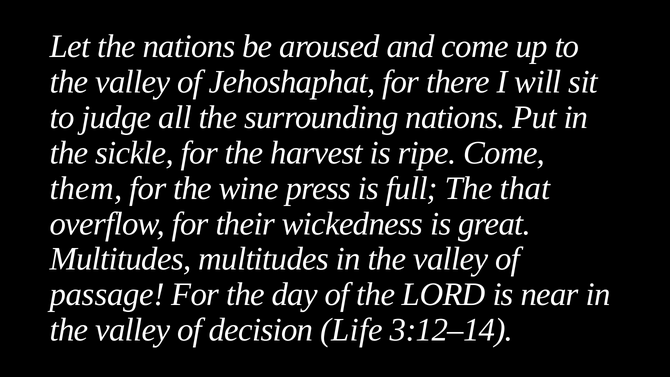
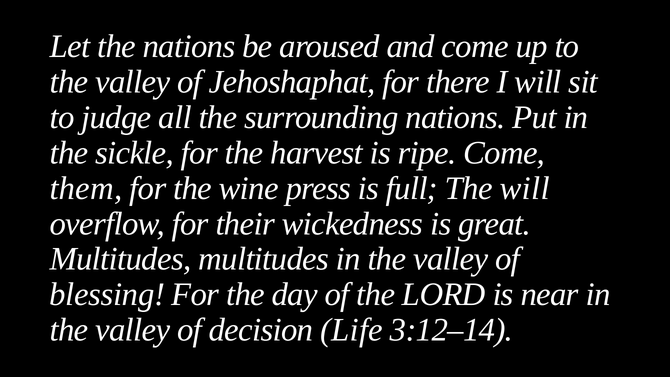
The that: that -> will
passage: passage -> blessing
